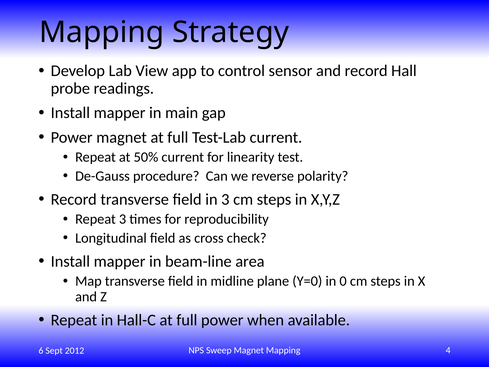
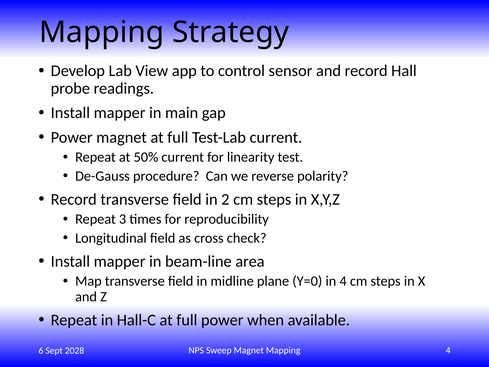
in 3: 3 -> 2
in 0: 0 -> 4
2012: 2012 -> 2028
